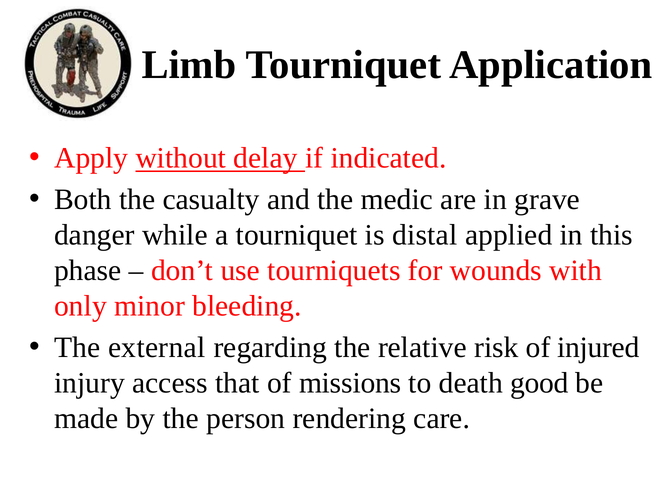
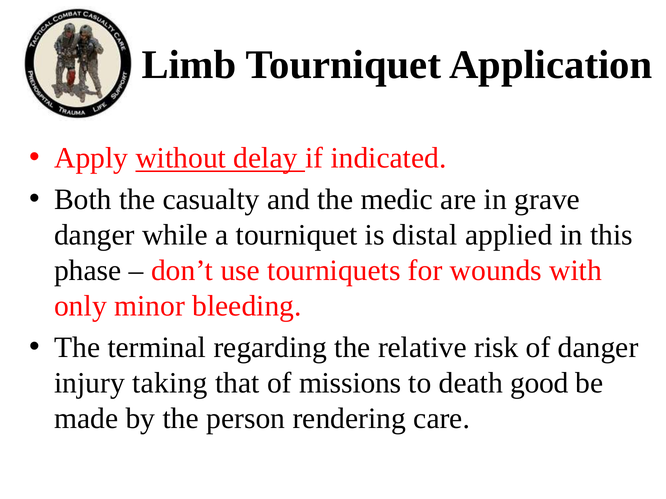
external: external -> terminal
of injured: injured -> danger
access: access -> taking
